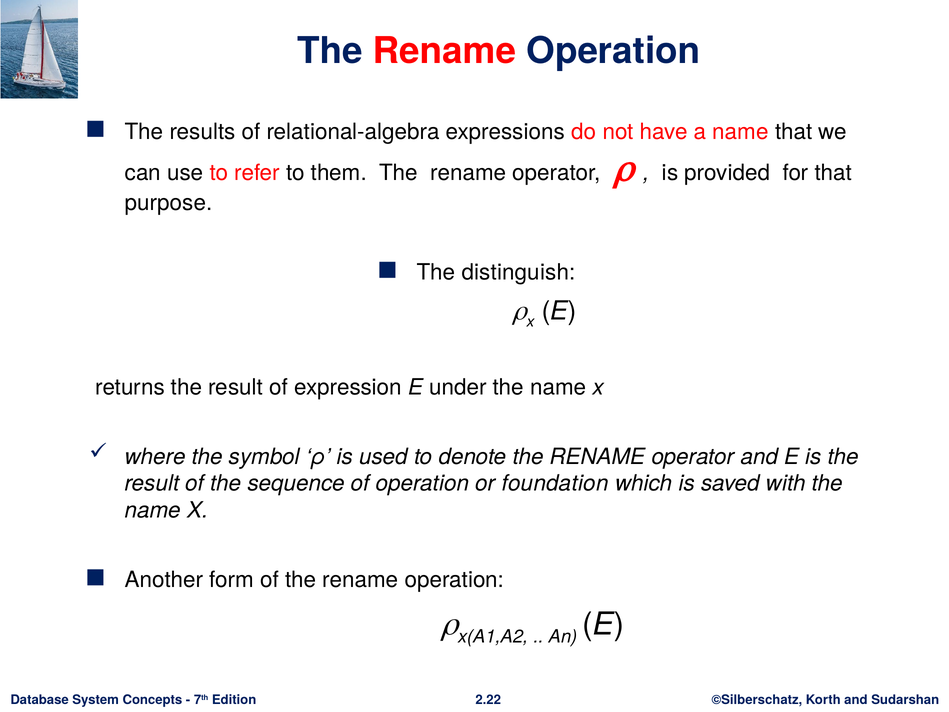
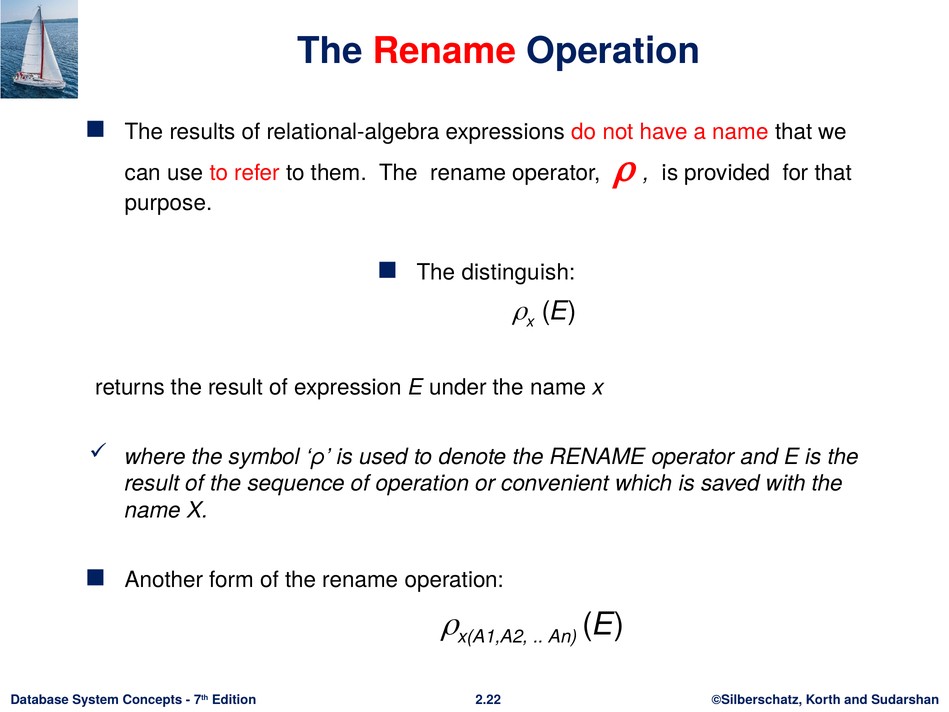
foundation: foundation -> convenient
